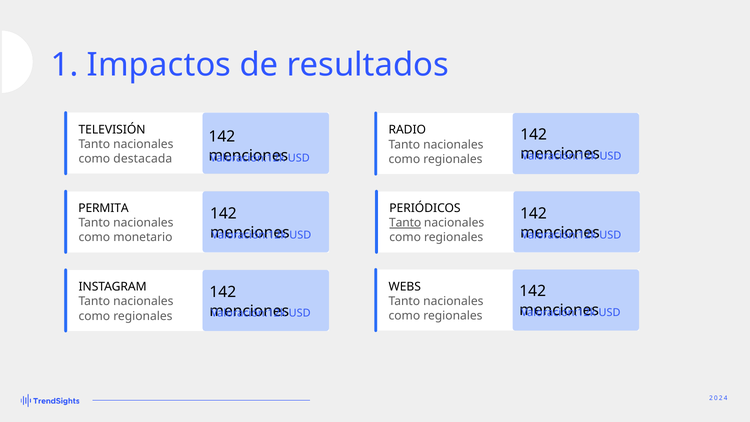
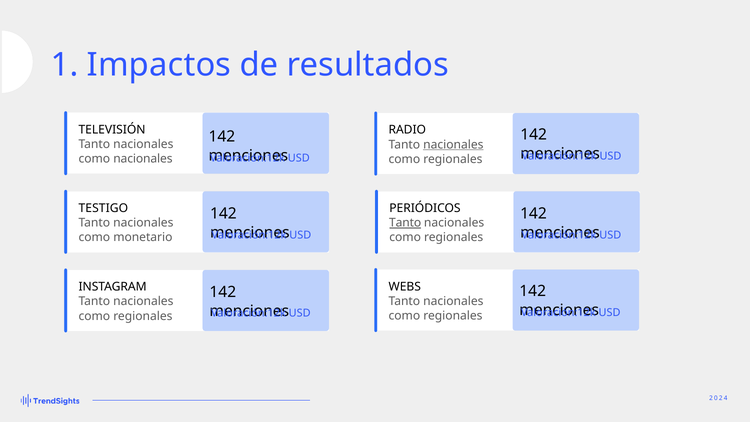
nacionales at (453, 145) underline: none -> present
como destacada: destacada -> nacionales
PERMITA: PERMITA -> TESTIGO
